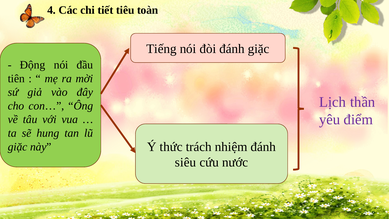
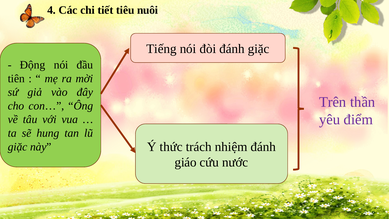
toàn: toàn -> nuôi
Lịch: Lịch -> Trên
siêu: siêu -> giáo
